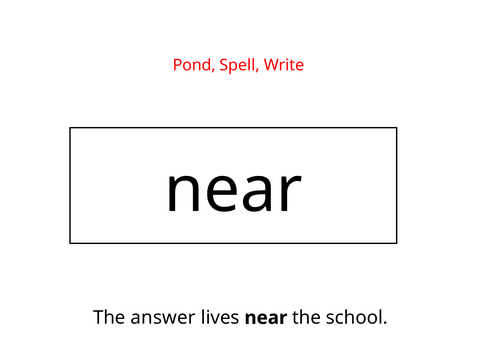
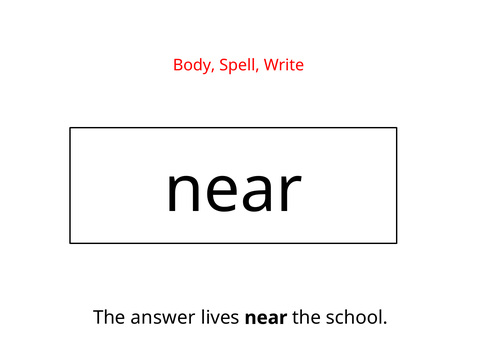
Pond: Pond -> Body
